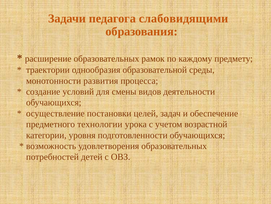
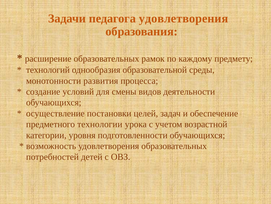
педагога слабовидящими: слабовидящими -> удовлетворения
траектории: траектории -> технологий
